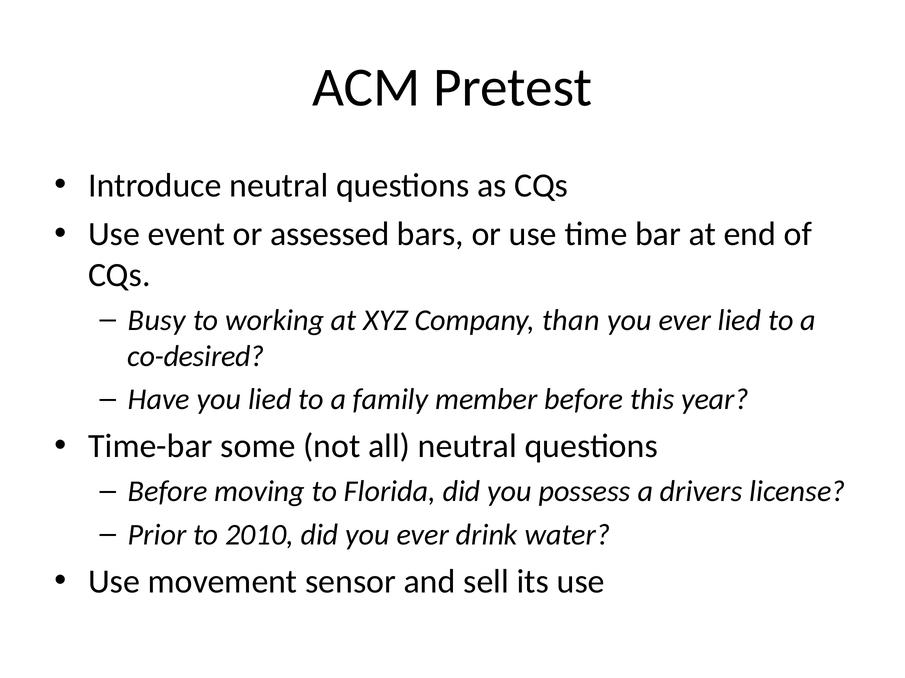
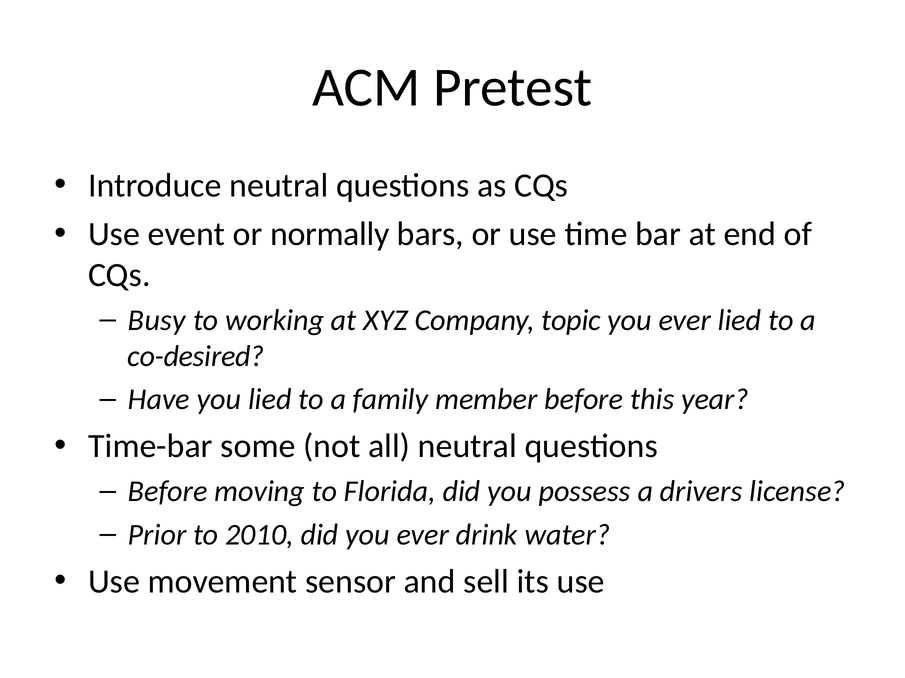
assessed: assessed -> normally
than: than -> topic
